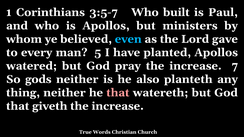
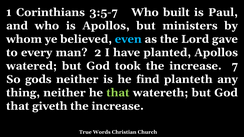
5: 5 -> 2
pray: pray -> took
also: also -> find
that at (118, 93) colour: pink -> light green
